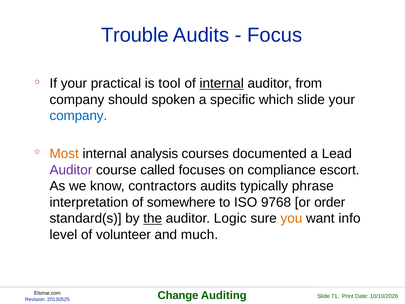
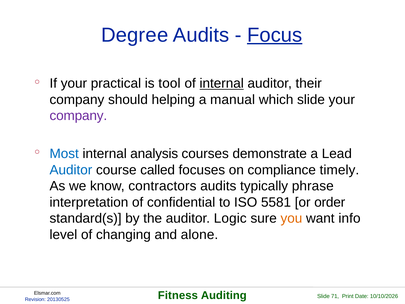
Trouble: Trouble -> Degree
Focus underline: none -> present
from: from -> their
spoken: spoken -> helping
specific: specific -> manual
company at (78, 116) colour: blue -> purple
Most colour: orange -> blue
documented: documented -> demonstrate
Auditor at (71, 170) colour: purple -> blue
escort: escort -> timely
somewhere: somewhere -> confidential
9768: 9768 -> 5581
the underline: present -> none
volunteer: volunteer -> changing
much: much -> alone
Change: Change -> Fitness
